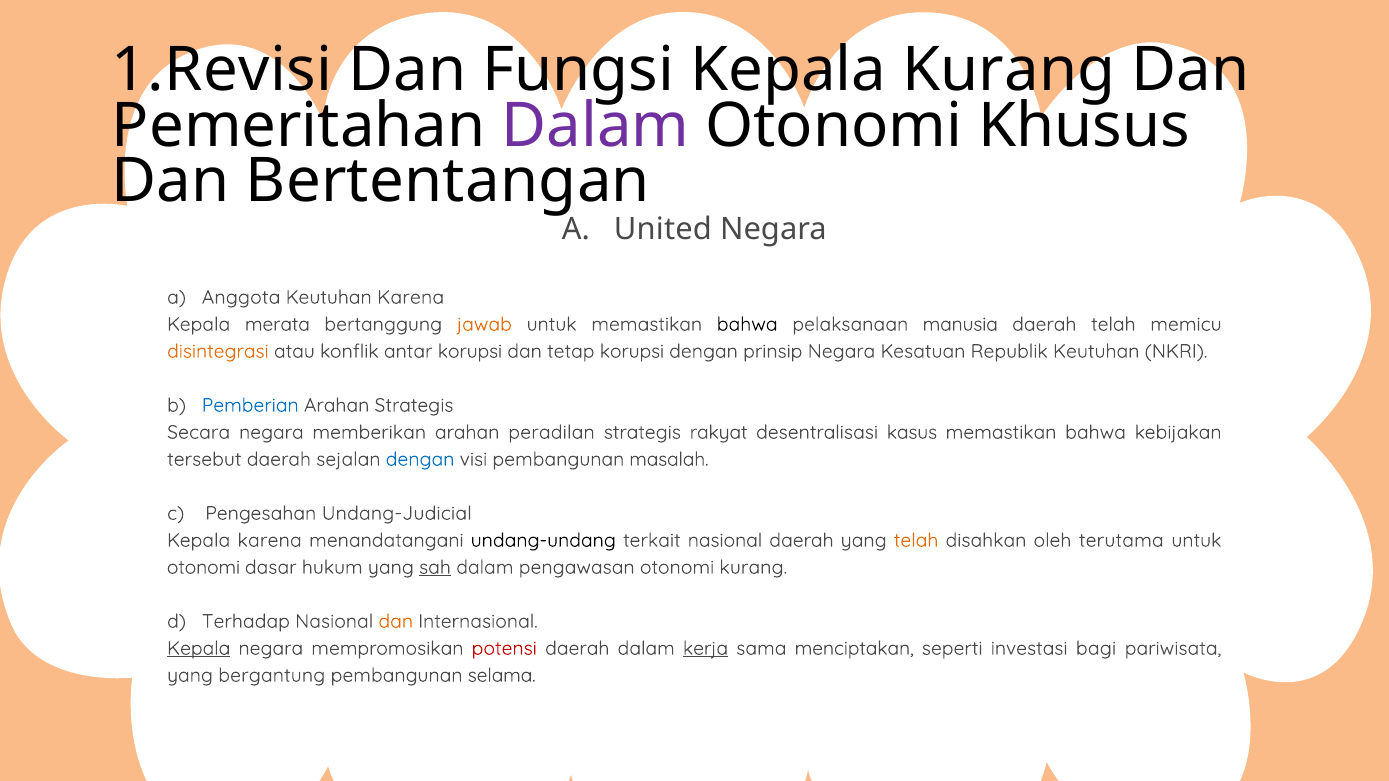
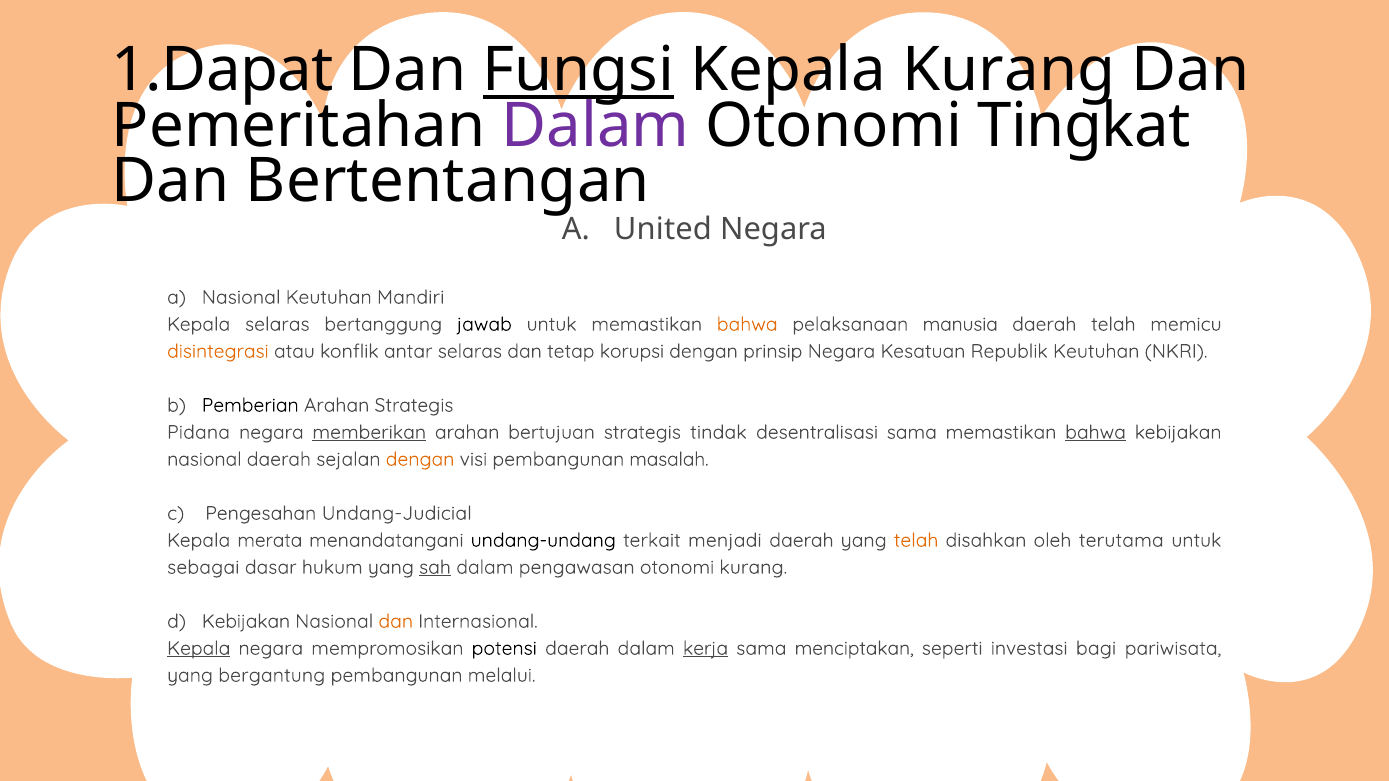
1.Revisi: 1.Revisi -> 1.Dapat
Fungsi underline: none -> present
Khusus: Khusus -> Tingkat
a Anggota: Anggota -> Nasional
Keutuhan Karena: Karena -> Mandiri
Kepala merata: merata -> selaras
jawab colour: orange -> black
bahwa at (747, 324) colour: black -> orange
antar korupsi: korupsi -> selaras
Pemberian colour: blue -> black
Secara: Secara -> Pidana
memberikan underline: none -> present
peradilan: peradilan -> bertujuan
rakyat: rakyat -> tindak
desentralisasi kasus: kasus -> sama
bahwa at (1096, 433) underline: none -> present
tersebut at (204, 460): tersebut -> nasional
dengan at (420, 460) colour: blue -> orange
Kepala karena: karena -> merata
terkait nasional: nasional -> menjadi
otonomi at (203, 568): otonomi -> sebagai
d Terhadap: Terhadap -> Kebijakan
potensi colour: red -> black
selama: selama -> melalui
